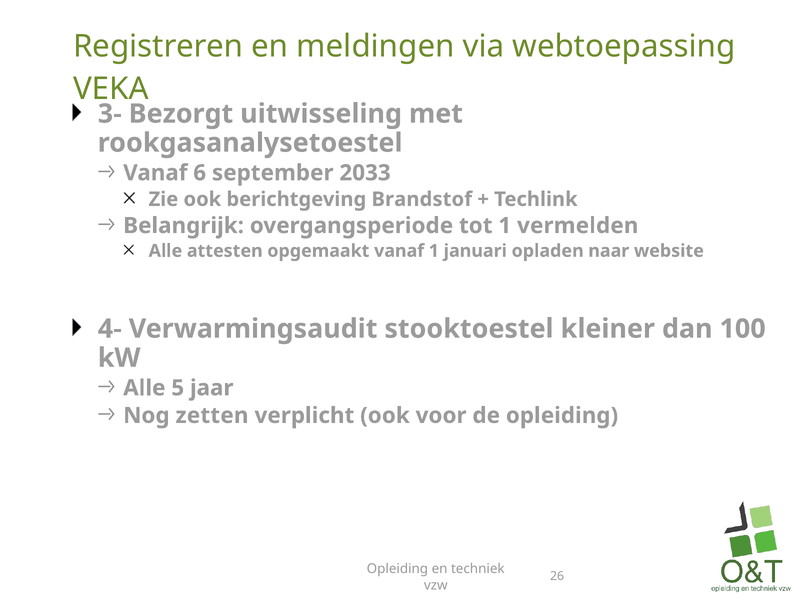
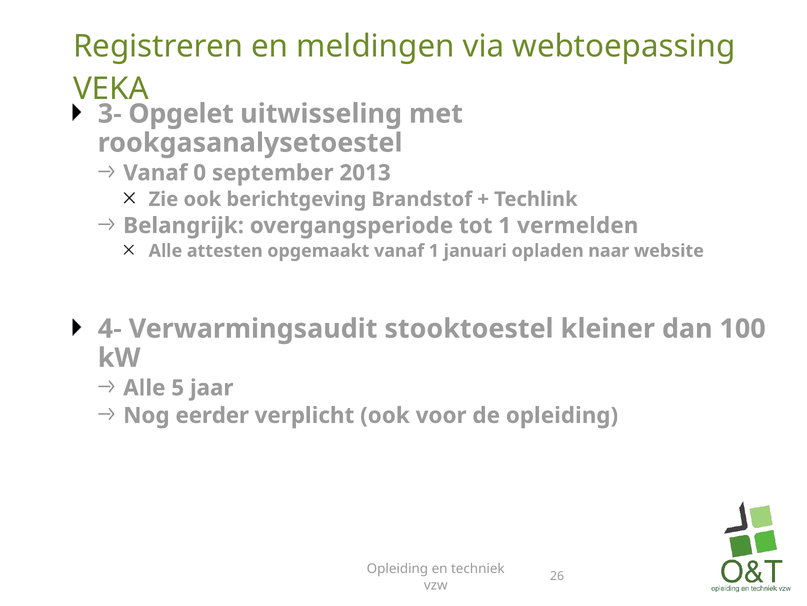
Bezorgt: Bezorgt -> Opgelet
6: 6 -> 0
2033: 2033 -> 2013
zetten: zetten -> eerder
